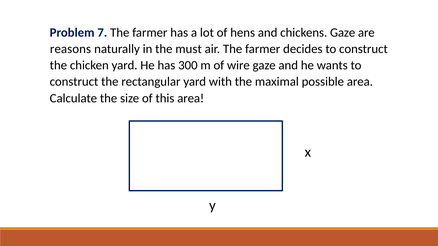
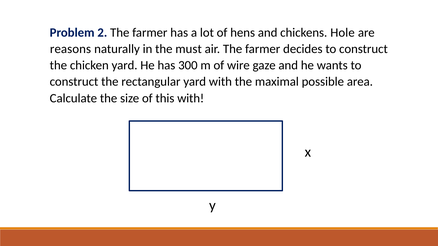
7: 7 -> 2
chickens Gaze: Gaze -> Hole
this area: area -> with
